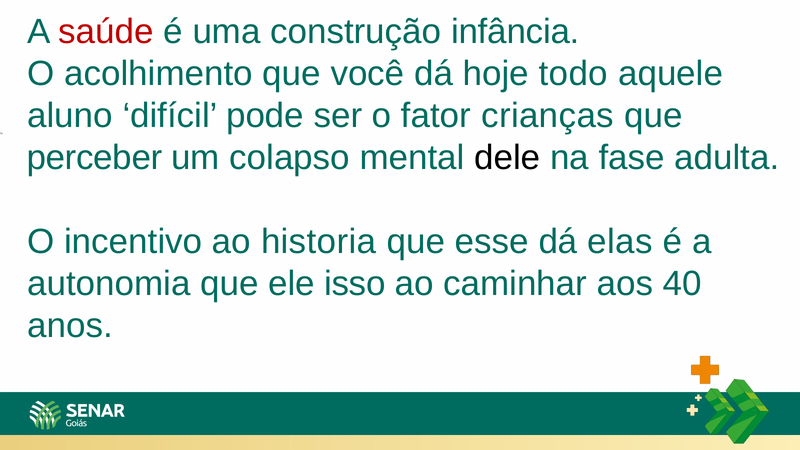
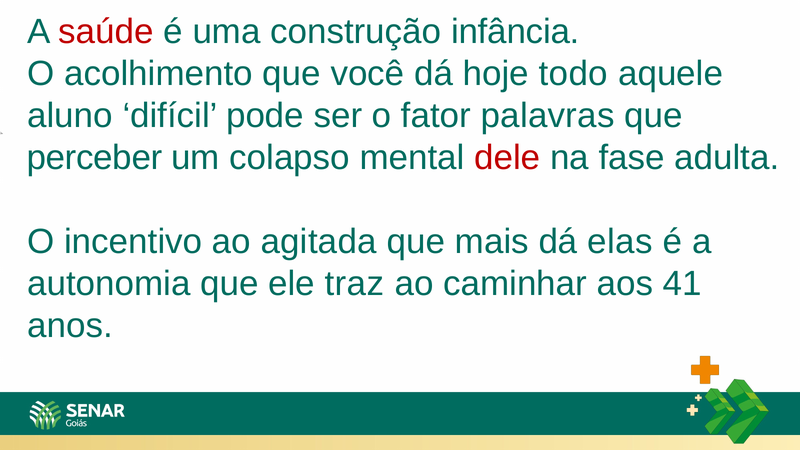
crianças: crianças -> palavras
dele colour: black -> red
historia: historia -> agitada
esse: esse -> mais
isso: isso -> traz
40: 40 -> 41
